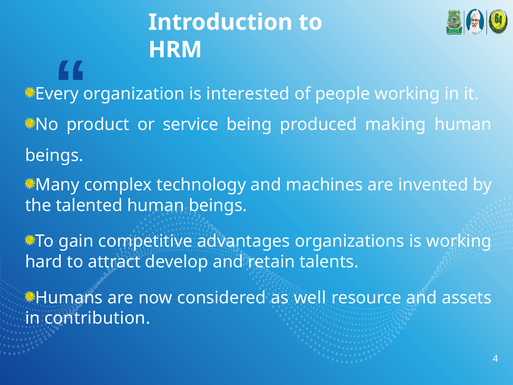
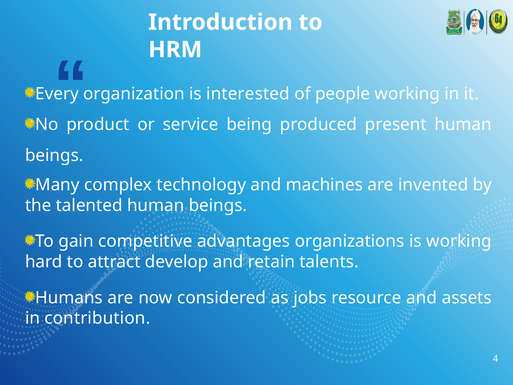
making: making -> present
well: well -> jobs
